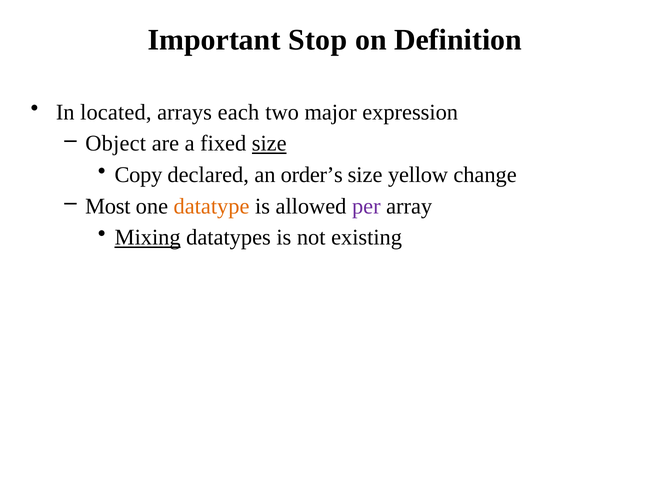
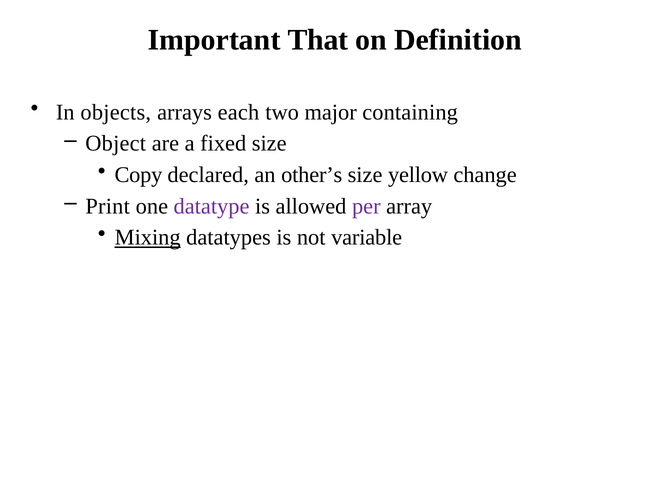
Stop: Stop -> That
located: located -> objects
expression: expression -> containing
size at (269, 144) underline: present -> none
order’s: order’s -> other’s
Most: Most -> Print
datatype colour: orange -> purple
existing: existing -> variable
